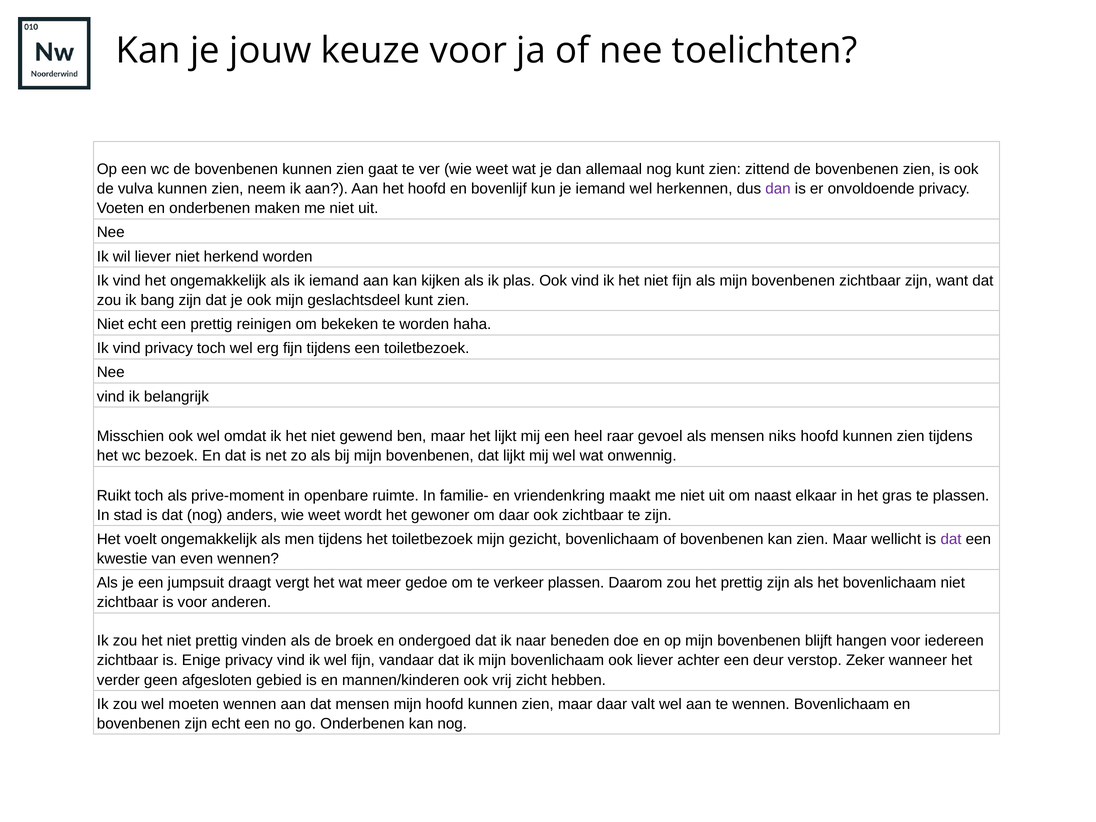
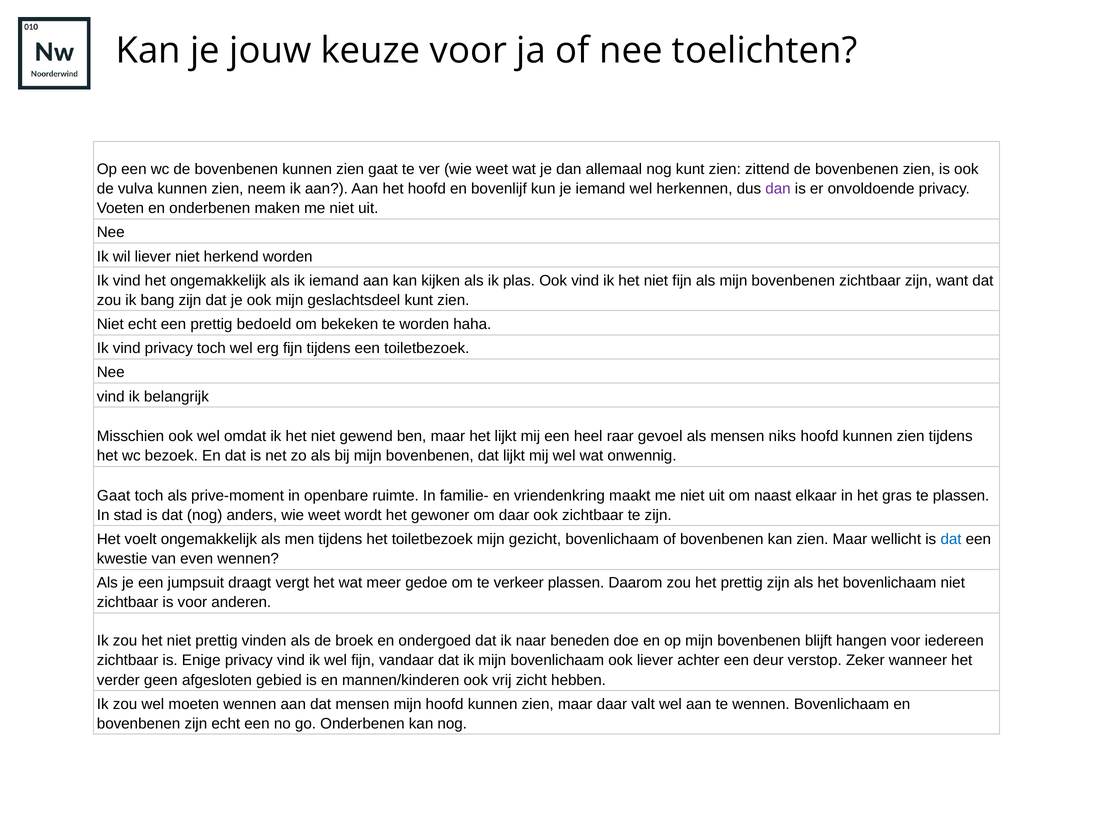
reinigen: reinigen -> bedoeld
Ruikt at (114, 496): Ruikt -> Gaat
dat at (951, 539) colour: purple -> blue
